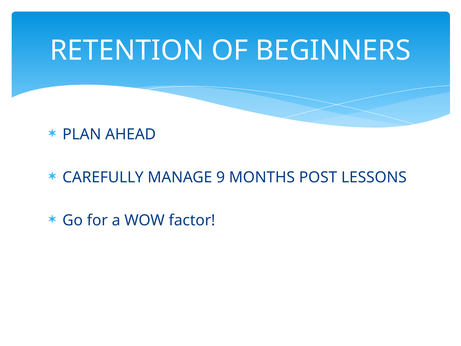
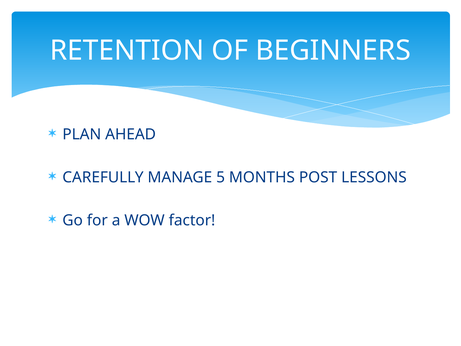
9: 9 -> 5
